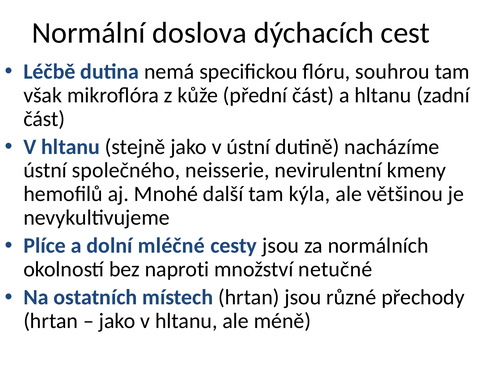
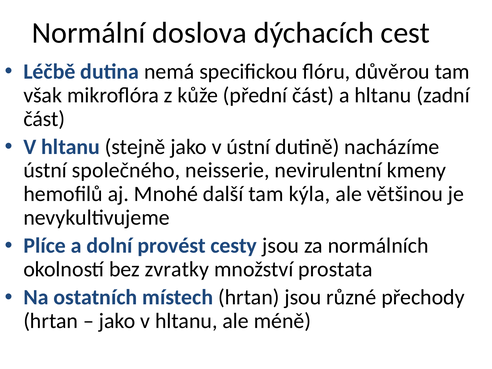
souhrou: souhrou -> důvěrou
mléčné: mléčné -> provést
naproti: naproti -> zvratky
netučné: netučné -> prostata
